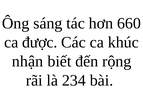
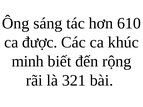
660: 660 -> 610
nhận: nhận -> minh
234: 234 -> 321
